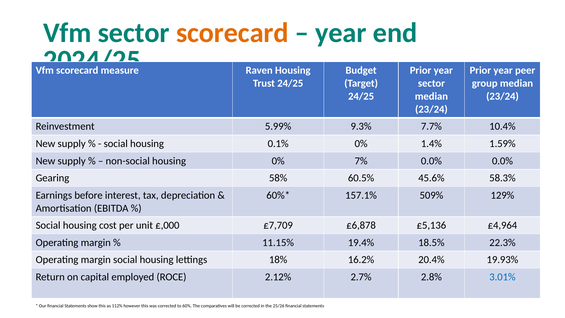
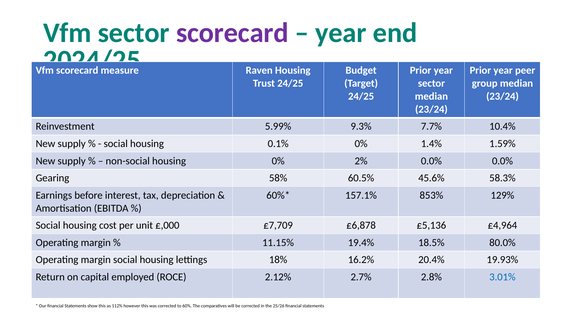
scorecard at (232, 33) colour: orange -> purple
7%: 7% -> 2%
509%: 509% -> 853%
22.3%: 22.3% -> 80.0%
